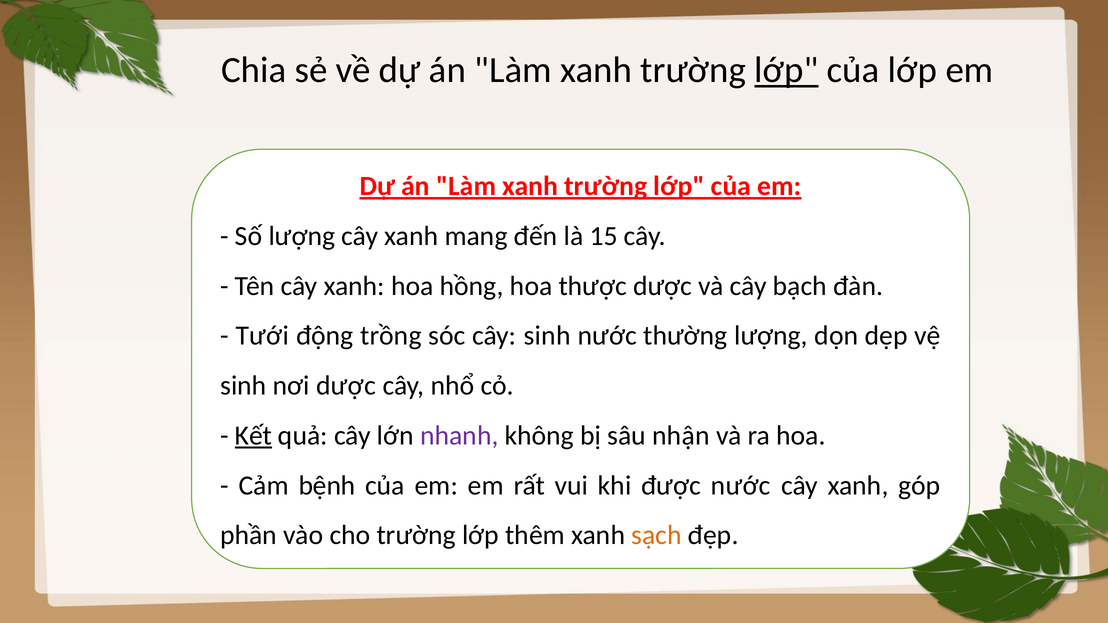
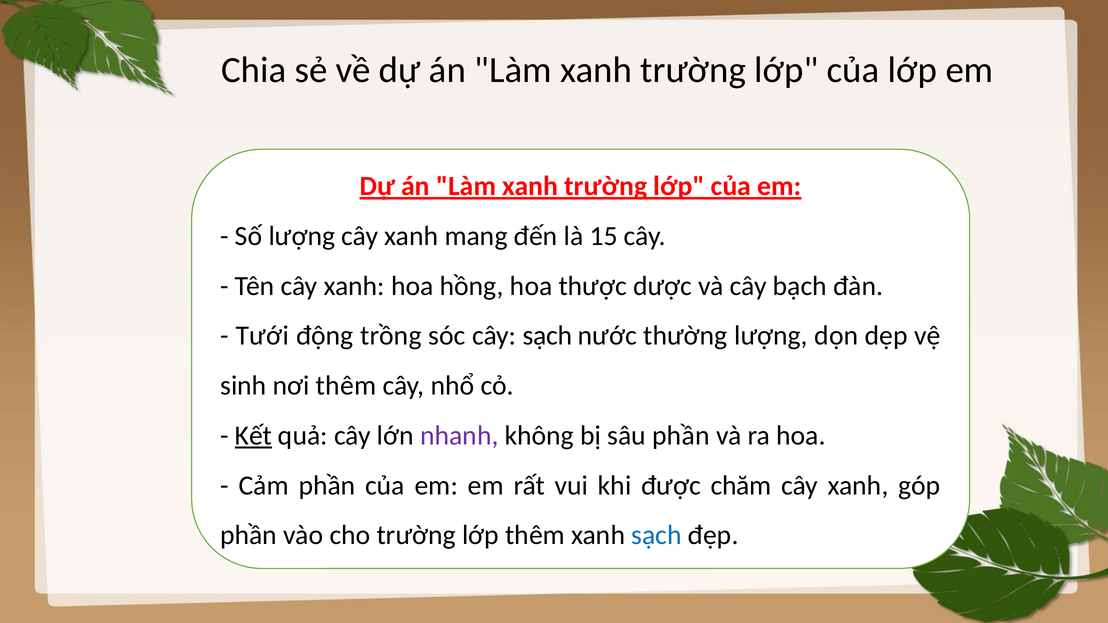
lớp at (786, 70) underline: present -> none
cây sinh: sinh -> sạch
nơi dược: dược -> thêm
sâu nhận: nhận -> phần
Cảm bệnh: bệnh -> phần
được nước: nước -> chăm
sạch at (656, 535) colour: orange -> blue
